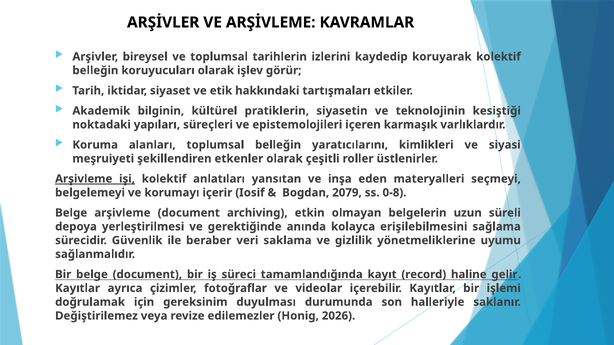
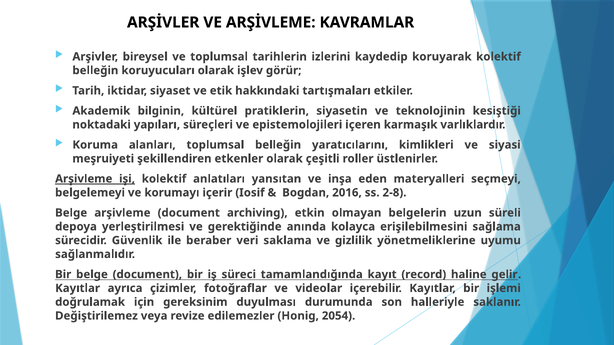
2079: 2079 -> 2016
0-8: 0-8 -> 2-8
2026: 2026 -> 2054
